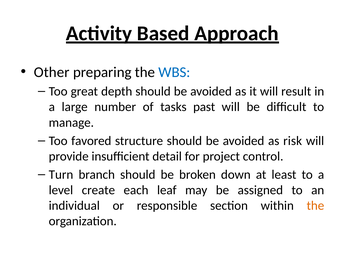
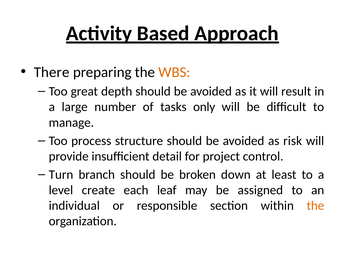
Other: Other -> There
WBS colour: blue -> orange
past: past -> only
favored: favored -> process
